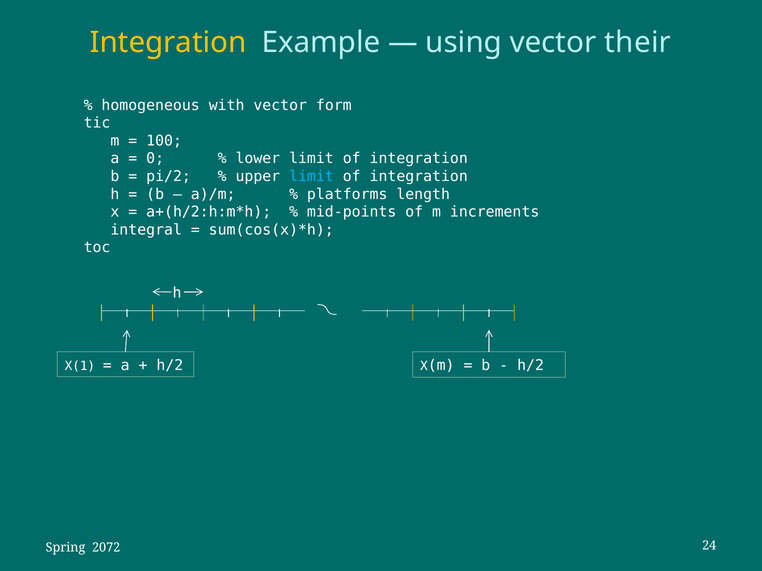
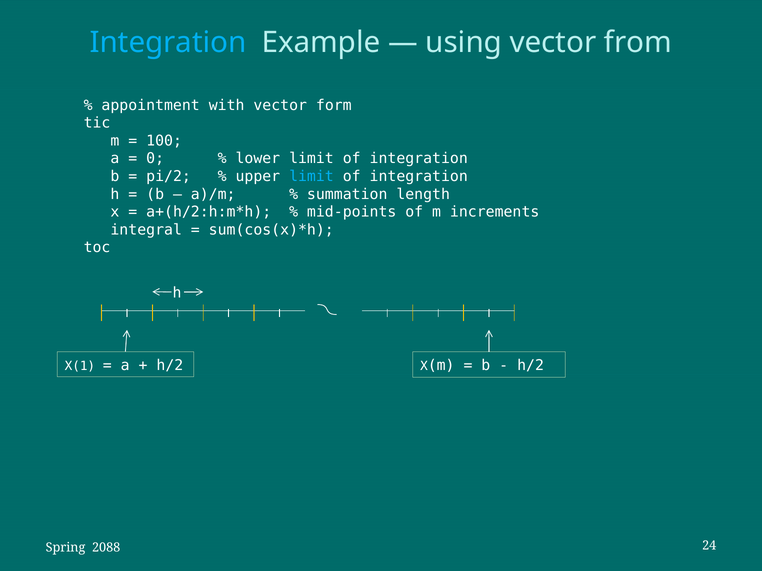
Integration at (168, 43) colour: yellow -> light blue
their: their -> from
homogeneous: homogeneous -> appointment
platforms: platforms -> summation
2072: 2072 -> 2088
